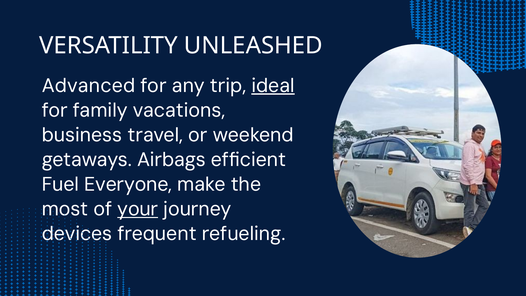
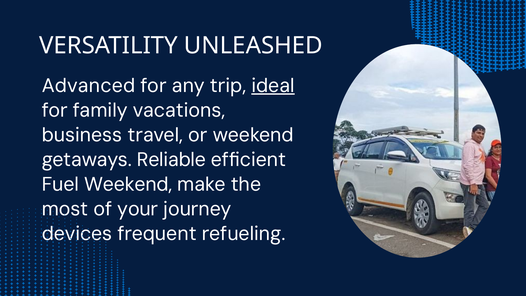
Airbags: Airbags -> Reliable
Fuel Everyone: Everyone -> Weekend
your underline: present -> none
